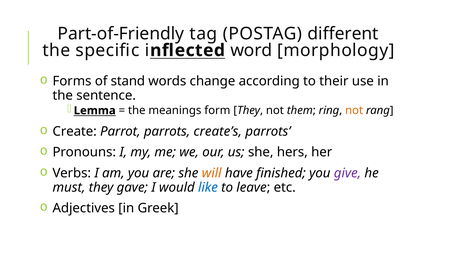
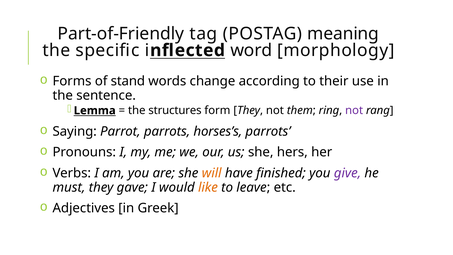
different: different -> meaning
meanings: meanings -> structures
not at (354, 110) colour: orange -> purple
Create: Create -> Saying
create’s: create’s -> horses’s
like colour: blue -> orange
